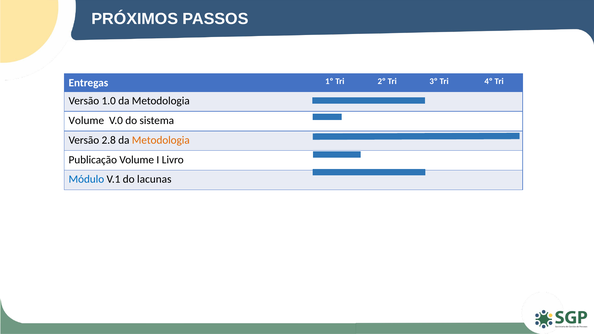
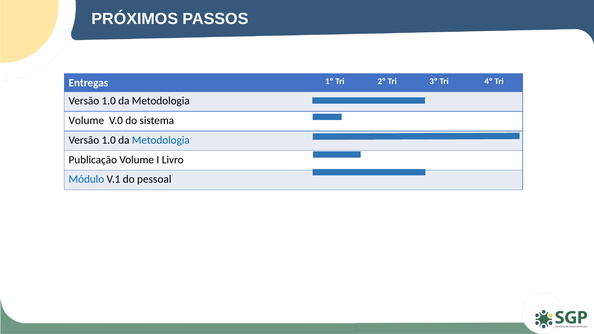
2.8 at (109, 140): 2.8 -> 1.0
Metodologia at (161, 140) colour: orange -> blue
lacunas: lacunas -> pessoal
